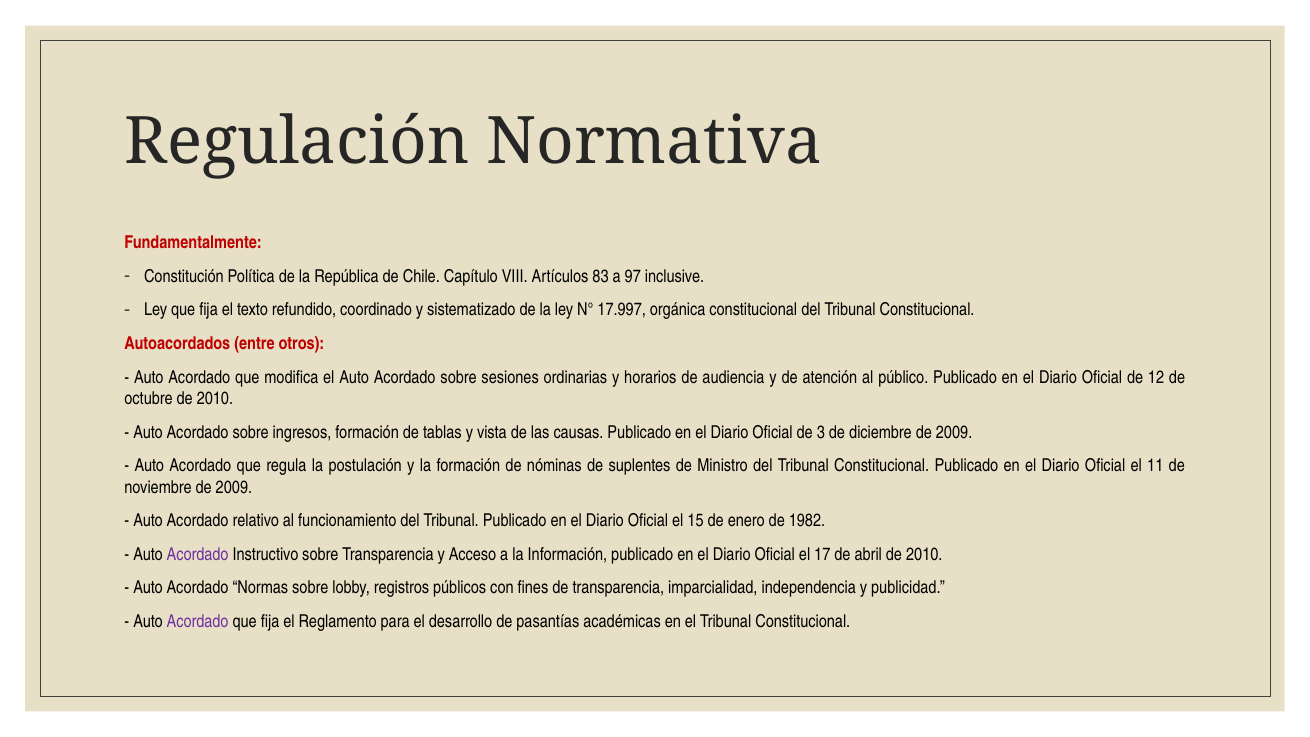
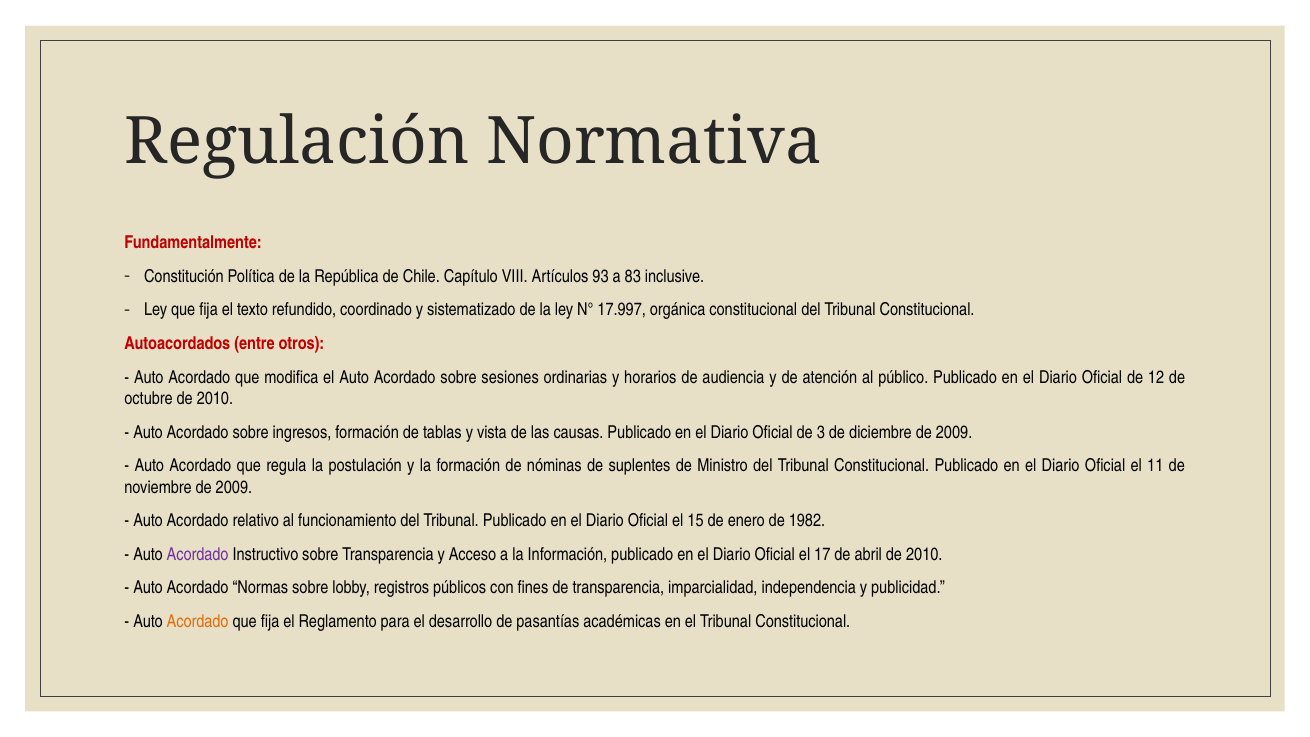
83: 83 -> 93
97: 97 -> 83
Acordado at (198, 622) colour: purple -> orange
